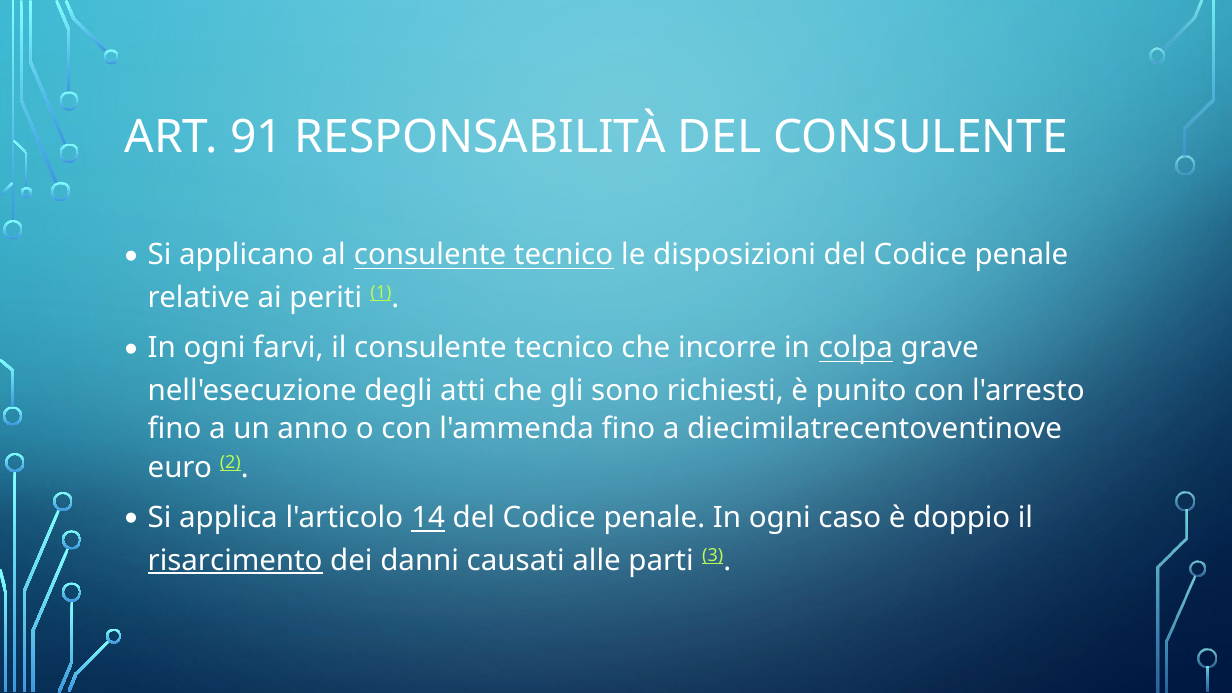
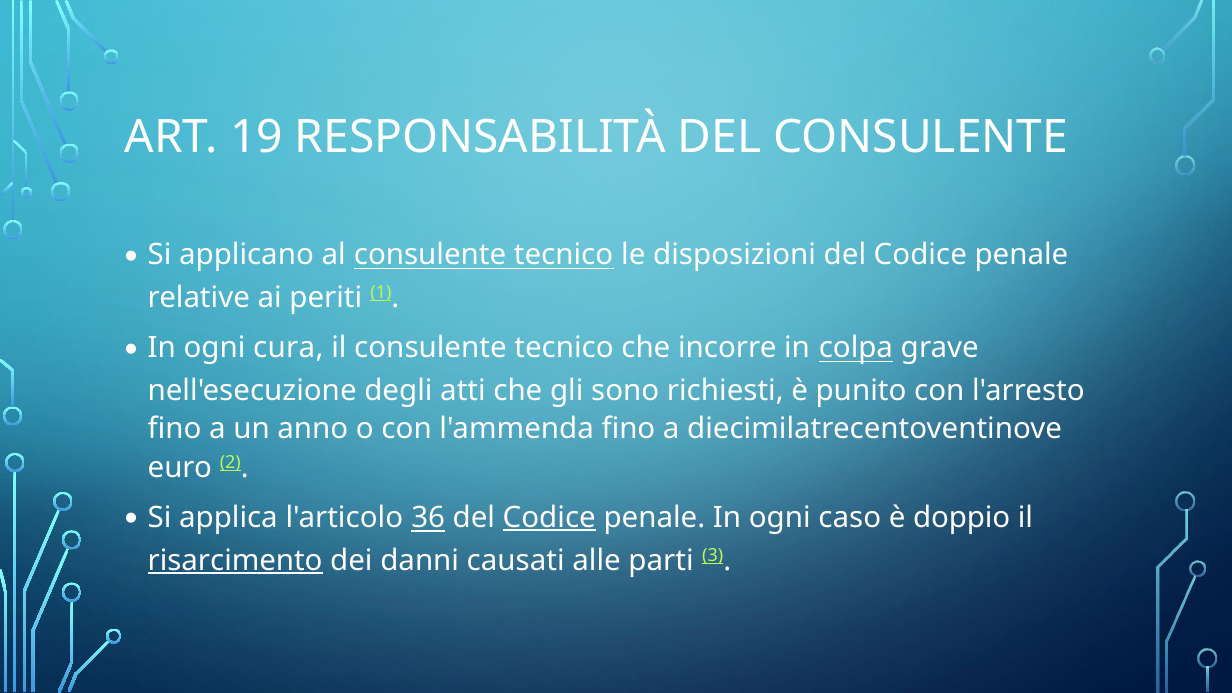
91: 91 -> 19
farvi: farvi -> cura
14: 14 -> 36
Codice at (549, 518) underline: none -> present
